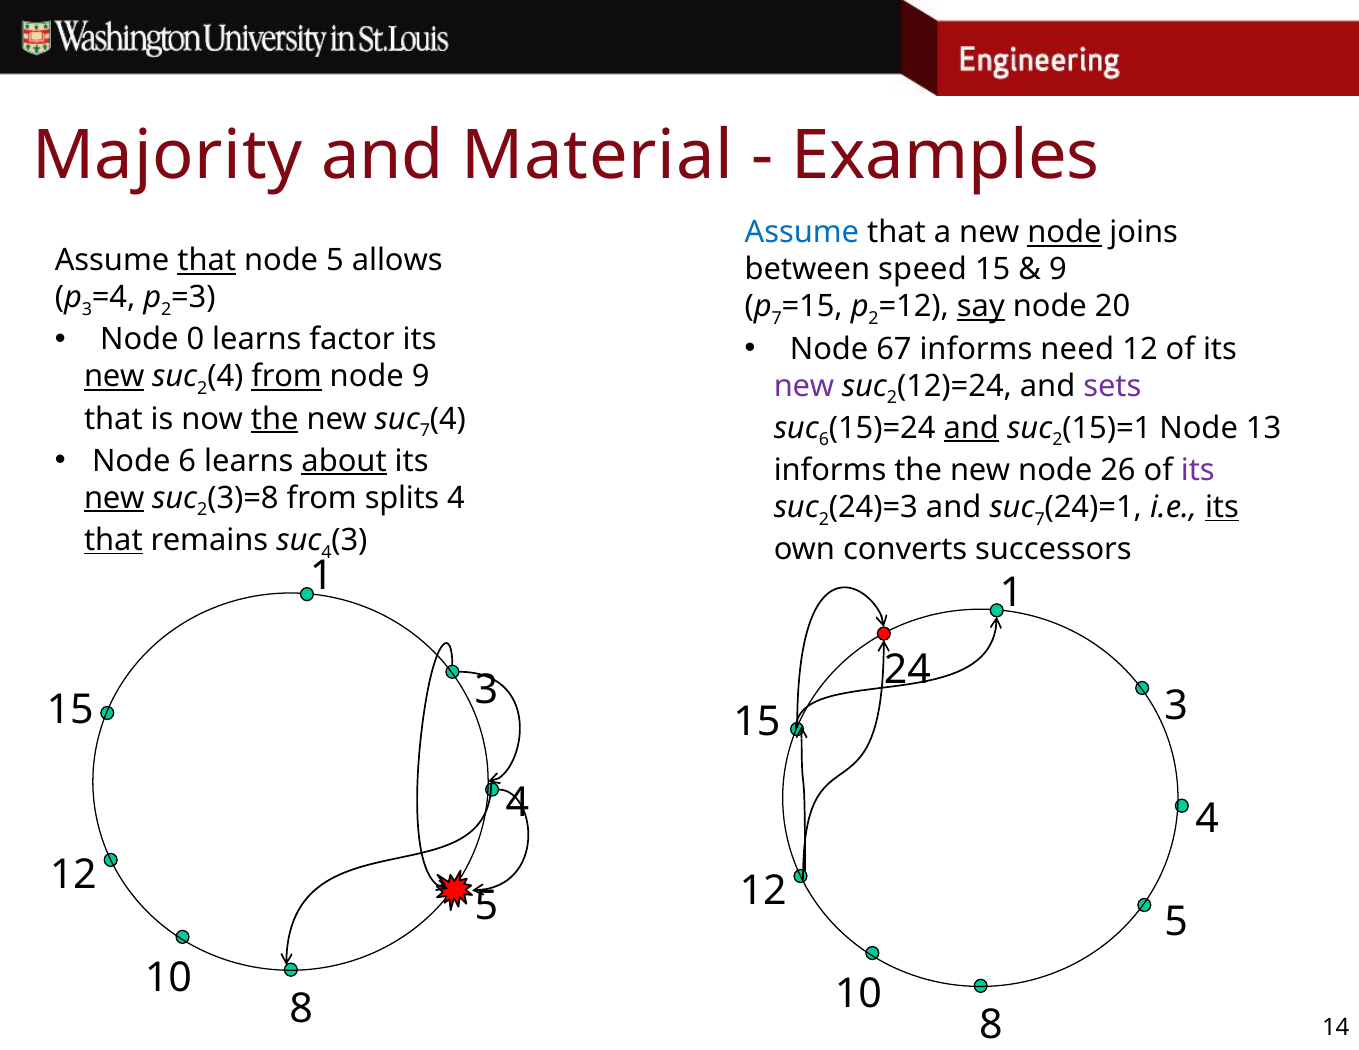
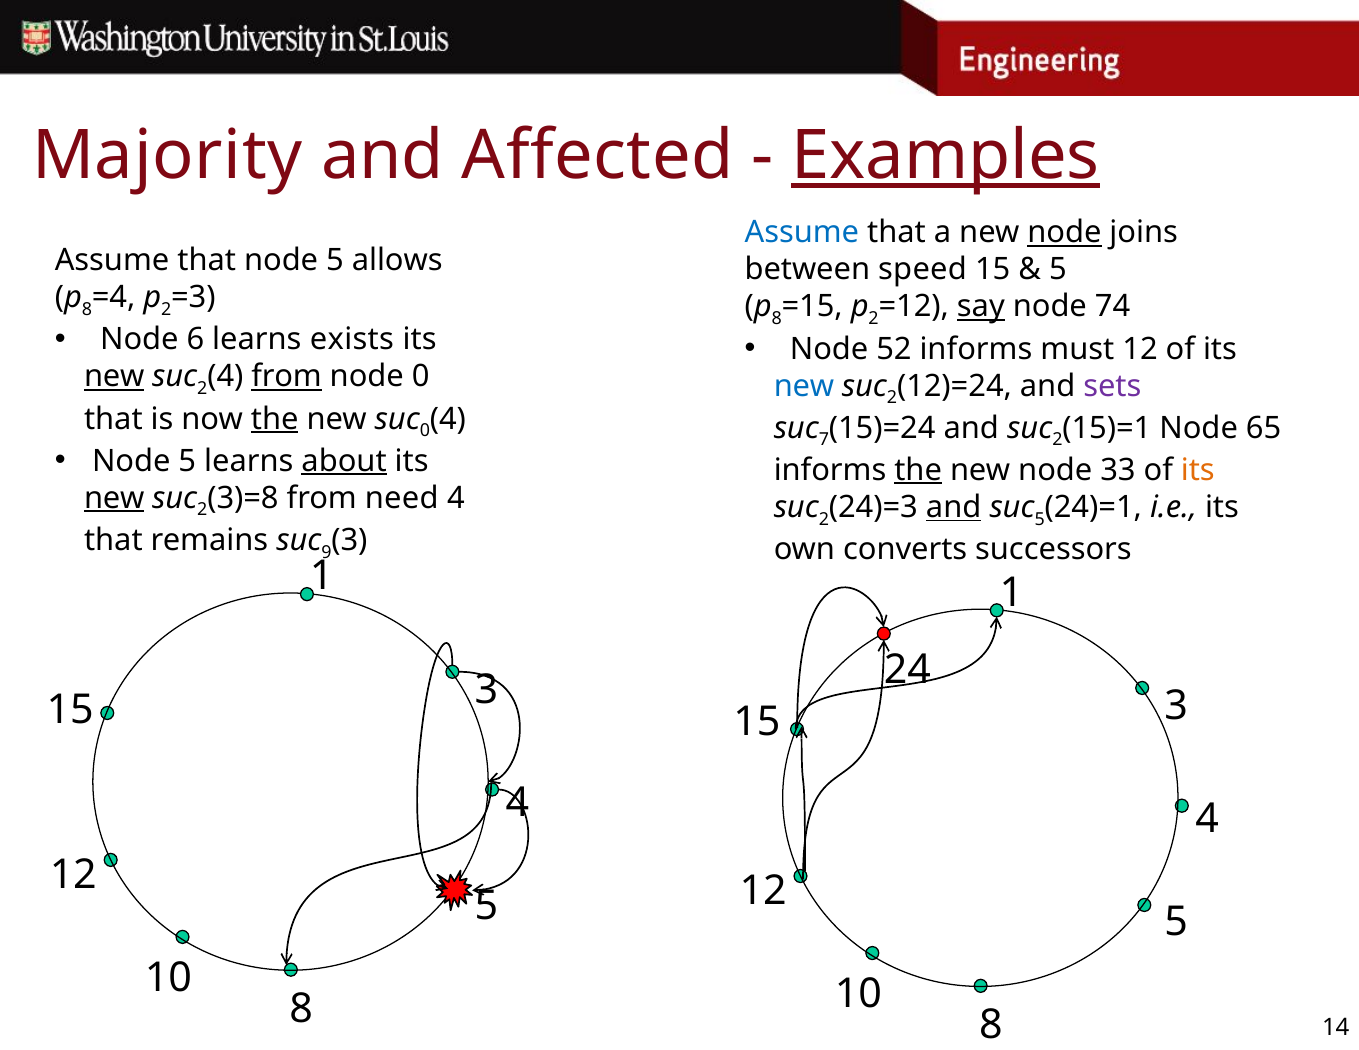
Material: Material -> Affected
Examples underline: none -> present
that at (207, 261) underline: present -> none
9 at (1058, 270): 9 -> 5
3 at (87, 310): 3 -> 8
7 at (777, 319): 7 -> 8
20: 20 -> 74
0: 0 -> 6
factor: factor -> exists
67: 67 -> 52
need: need -> must
node 9: 9 -> 0
new at (804, 386) colour: purple -> blue
7 at (425, 431): 7 -> 0
6 at (824, 440): 6 -> 7
and at (971, 428) underline: present -> none
13: 13 -> 65
6 at (187, 461): 6 -> 5
the at (918, 470) underline: none -> present
26: 26 -> 33
its at (1198, 470) colour: purple -> orange
splits: splits -> need
and at (954, 507) underline: none -> present
7 at (1040, 519): 7 -> 5
its at (1222, 507) underline: present -> none
that at (113, 540) underline: present -> none
4 at (327, 552): 4 -> 9
